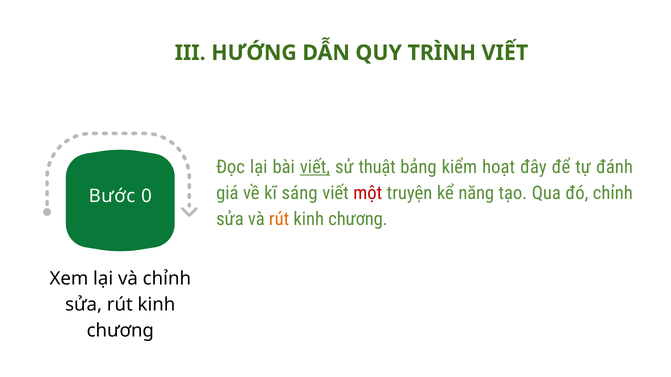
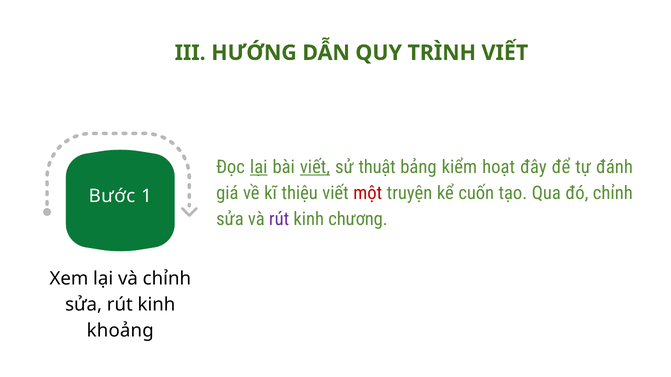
lại at (259, 167) underline: none -> present
sáng: sáng -> thiệu
năng: năng -> cuốn
0: 0 -> 1
rút at (279, 219) colour: orange -> purple
chương at (120, 331): chương -> khoảng
